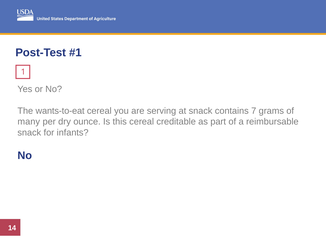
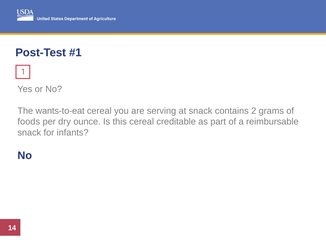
7: 7 -> 2
many: many -> foods
